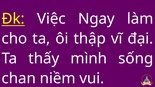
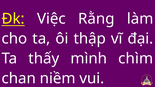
Ngay: Ngay -> Rằng
sống: sống -> chìm
